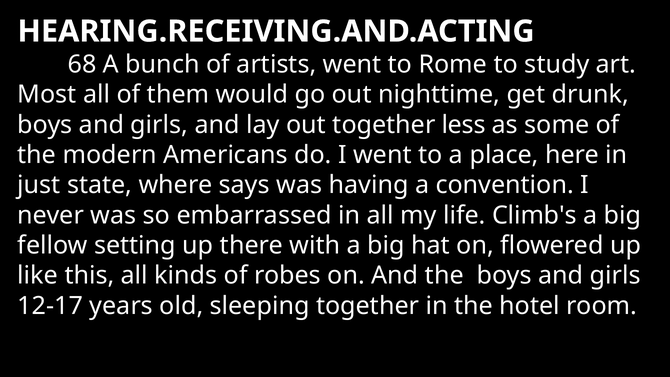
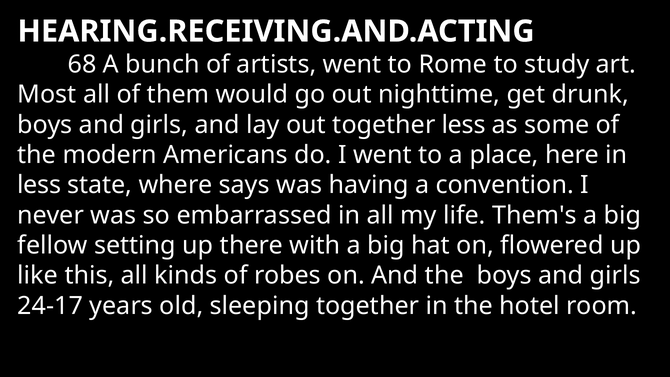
just at (39, 185): just -> less
Climb's: Climb's -> Them's
12-17: 12-17 -> 24-17
